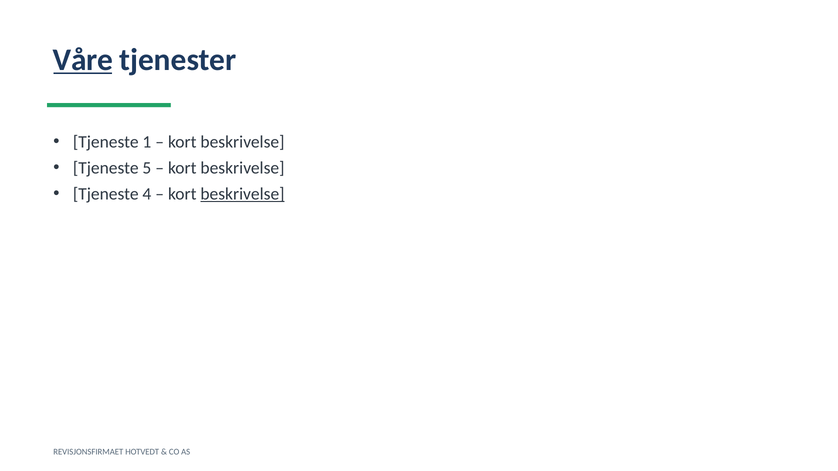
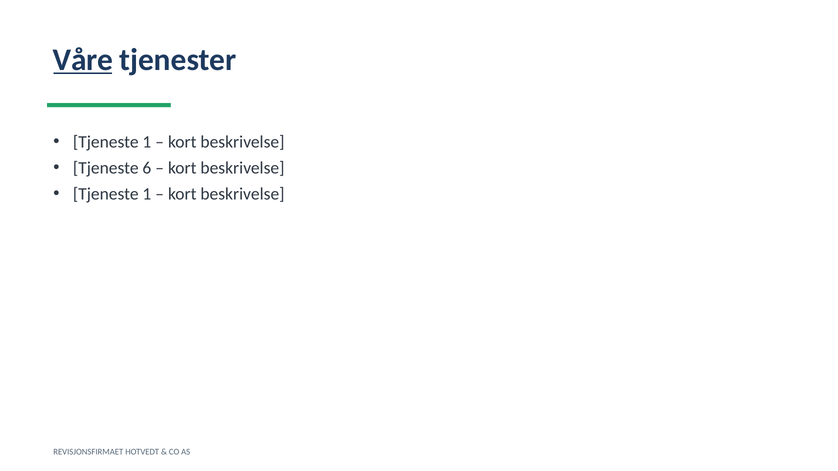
5: 5 -> 6
4 at (147, 194): 4 -> 1
beskrivelse at (242, 194) underline: present -> none
